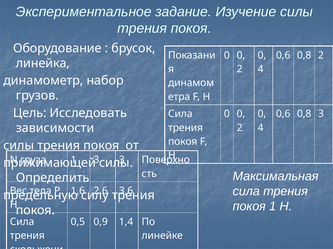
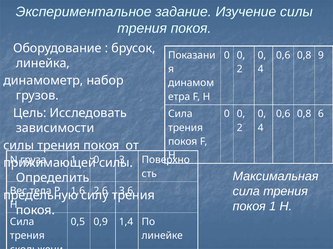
0,8 2: 2 -> 9
0,8 3: 3 -> 6
3 at (96, 160): 3 -> 0
